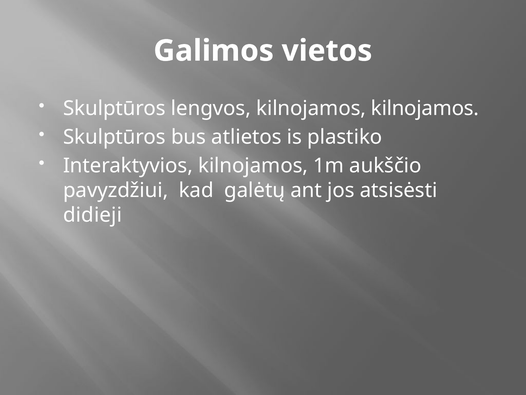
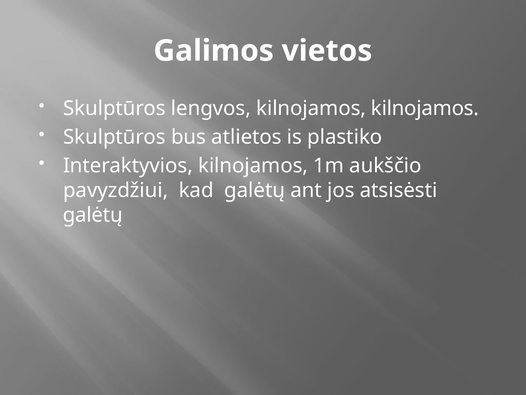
didieji at (93, 215): didieji -> galėtų
